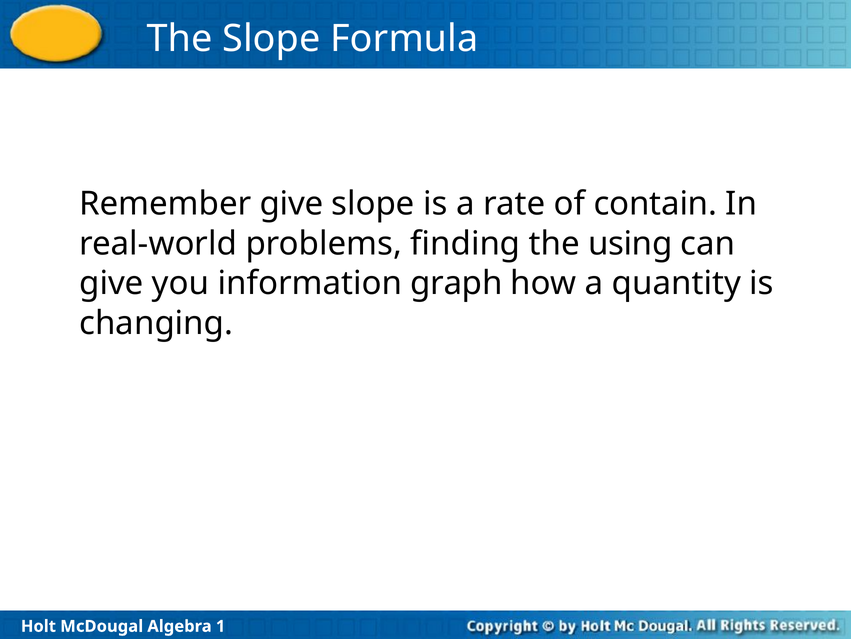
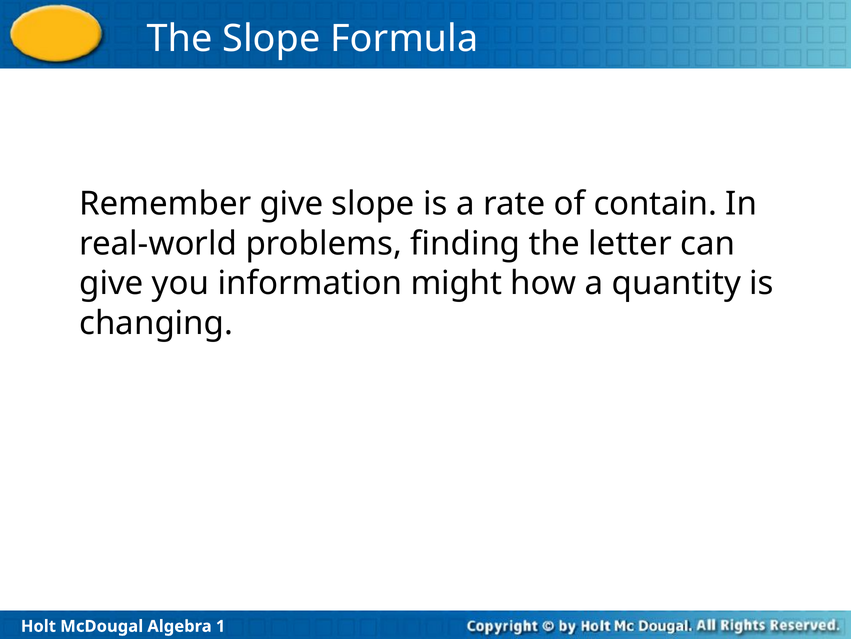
using: using -> letter
graph: graph -> might
